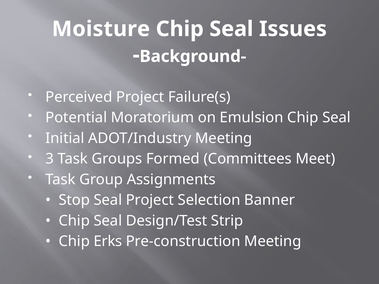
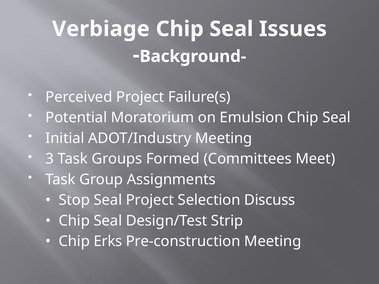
Moisture: Moisture -> Verbiage
Banner: Banner -> Discuss
